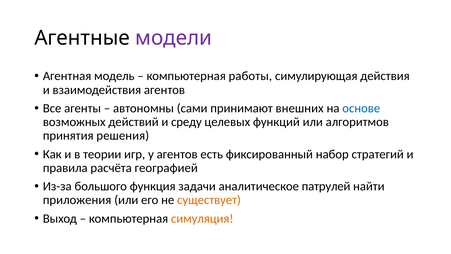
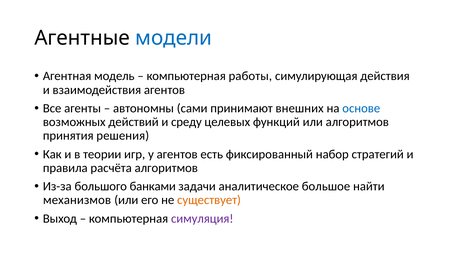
модели colour: purple -> blue
расчёта географией: географией -> алгоритмов
функция: функция -> банками
патрулей: патрулей -> большое
приложения: приложения -> механизмов
симуляция colour: orange -> purple
